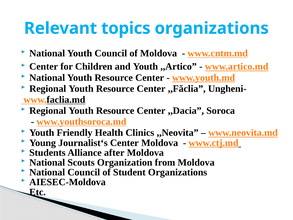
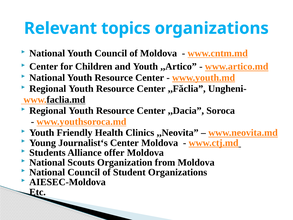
after: after -> offer
